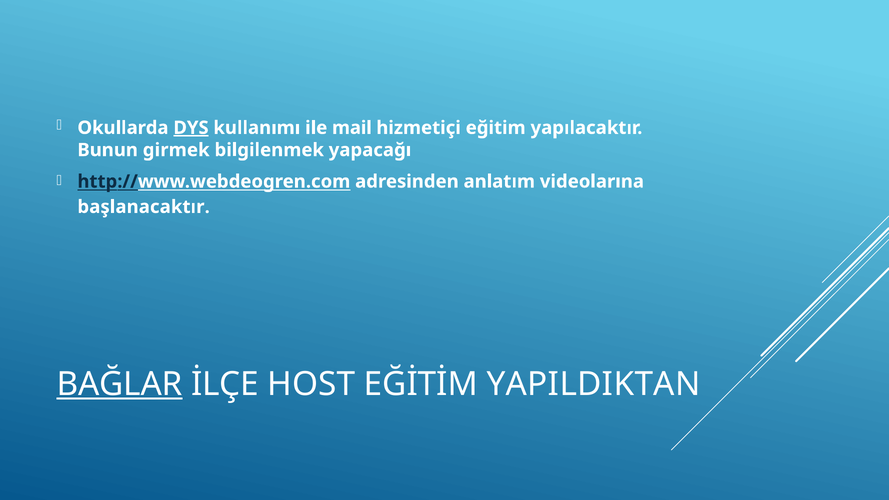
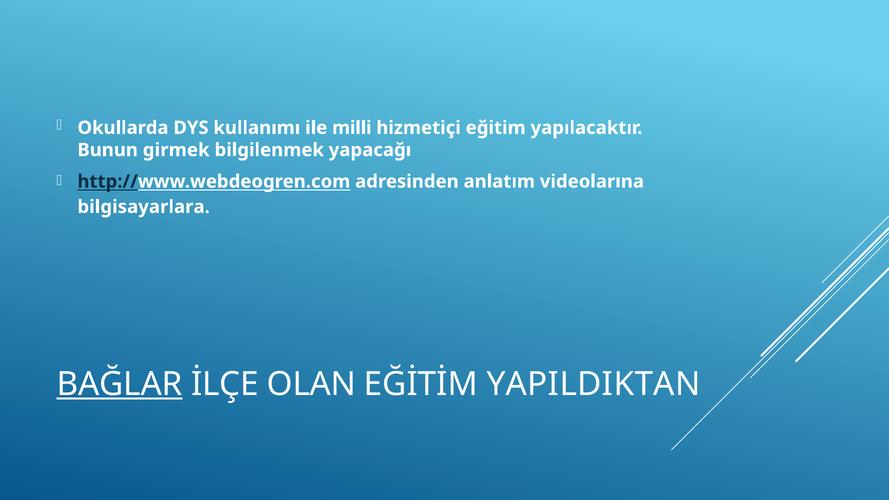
DYS underline: present -> none
mail: mail -> milli
başlanacaktır: başlanacaktır -> bilgisayarlara
HOST: HOST -> OLAN
